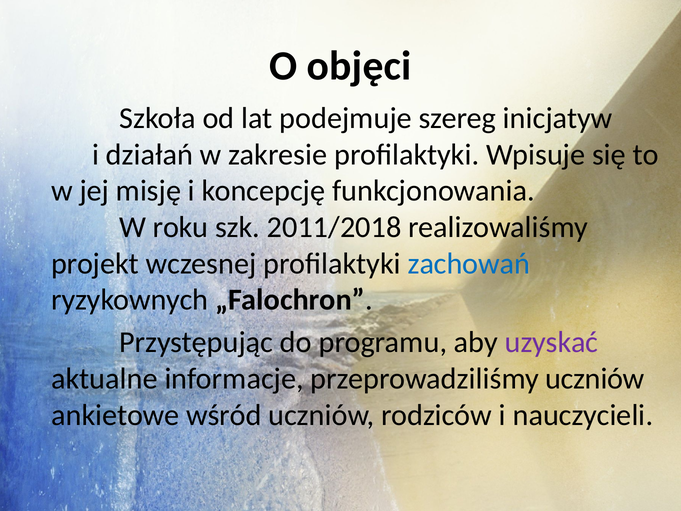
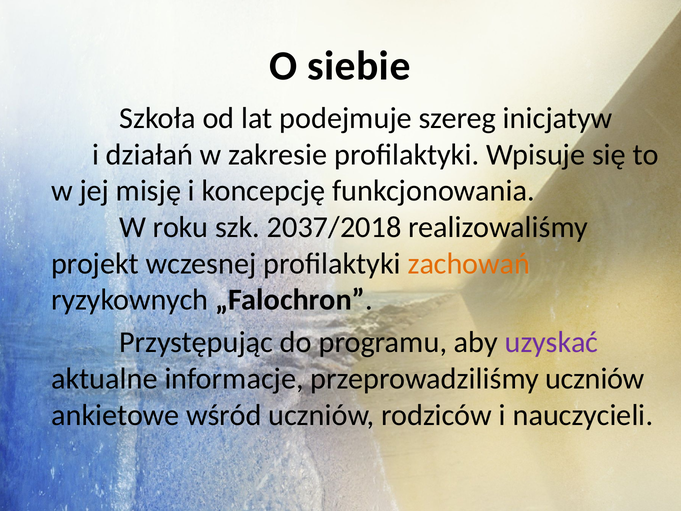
objęci: objęci -> siebie
2011/2018: 2011/2018 -> 2037/2018
zachowań colour: blue -> orange
